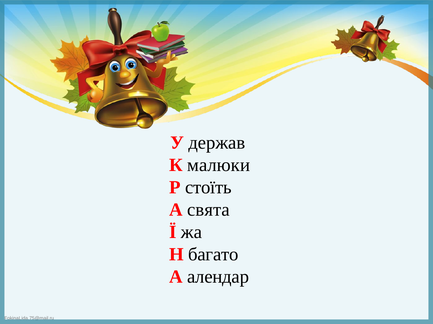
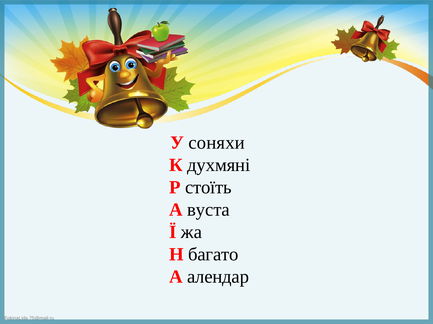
держав: держав -> соняхи
малюки: малюки -> духмяні
свята: свята -> вуста
